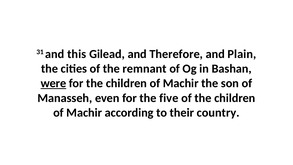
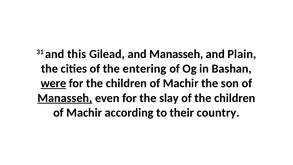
and Therefore: Therefore -> Manasseh
remnant: remnant -> entering
Manasseh at (65, 98) underline: none -> present
five: five -> slay
